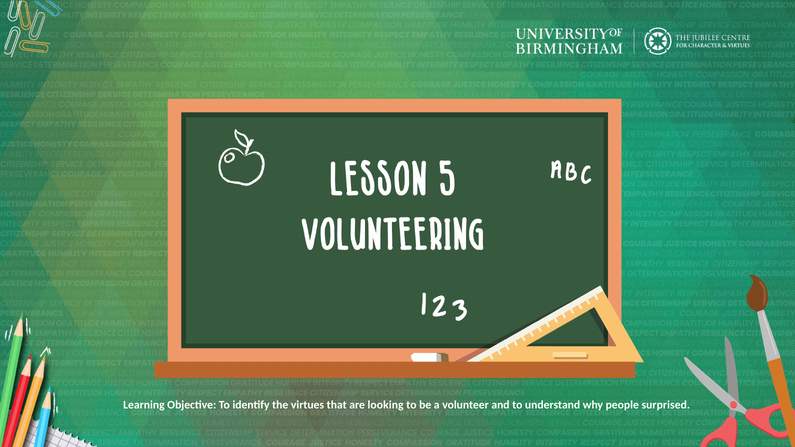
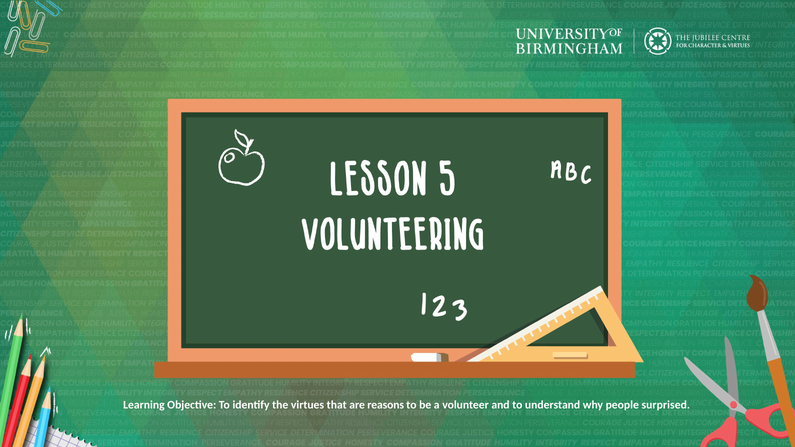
looking: looking -> reasons
